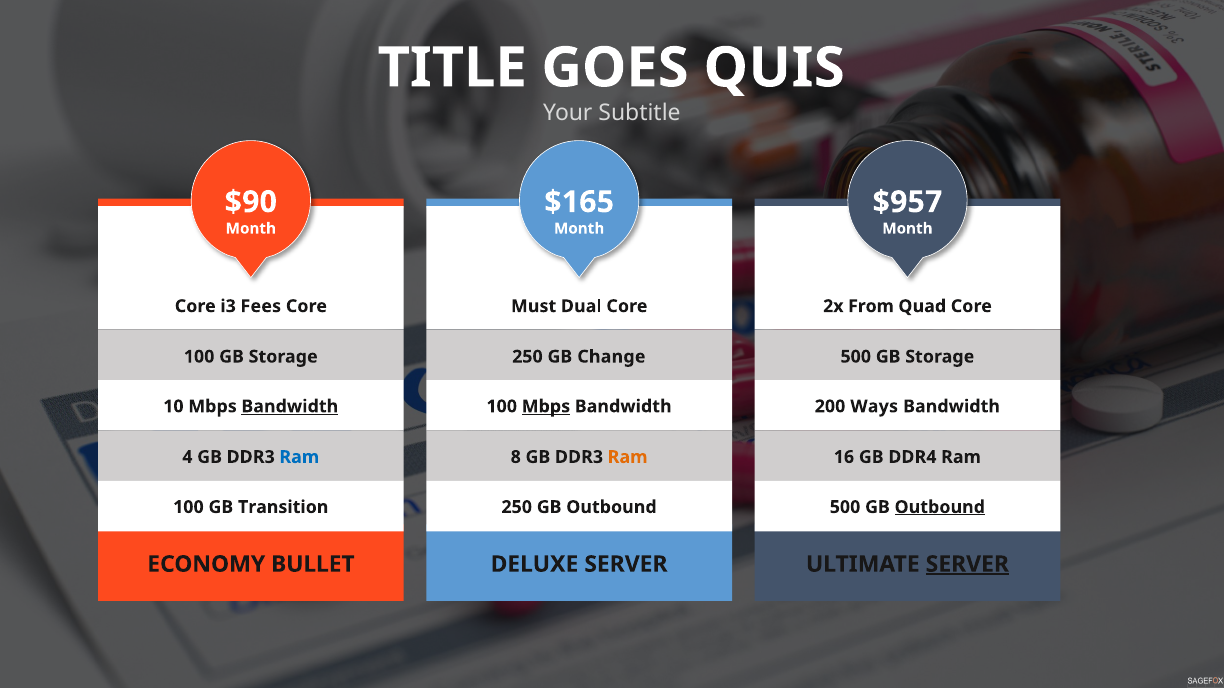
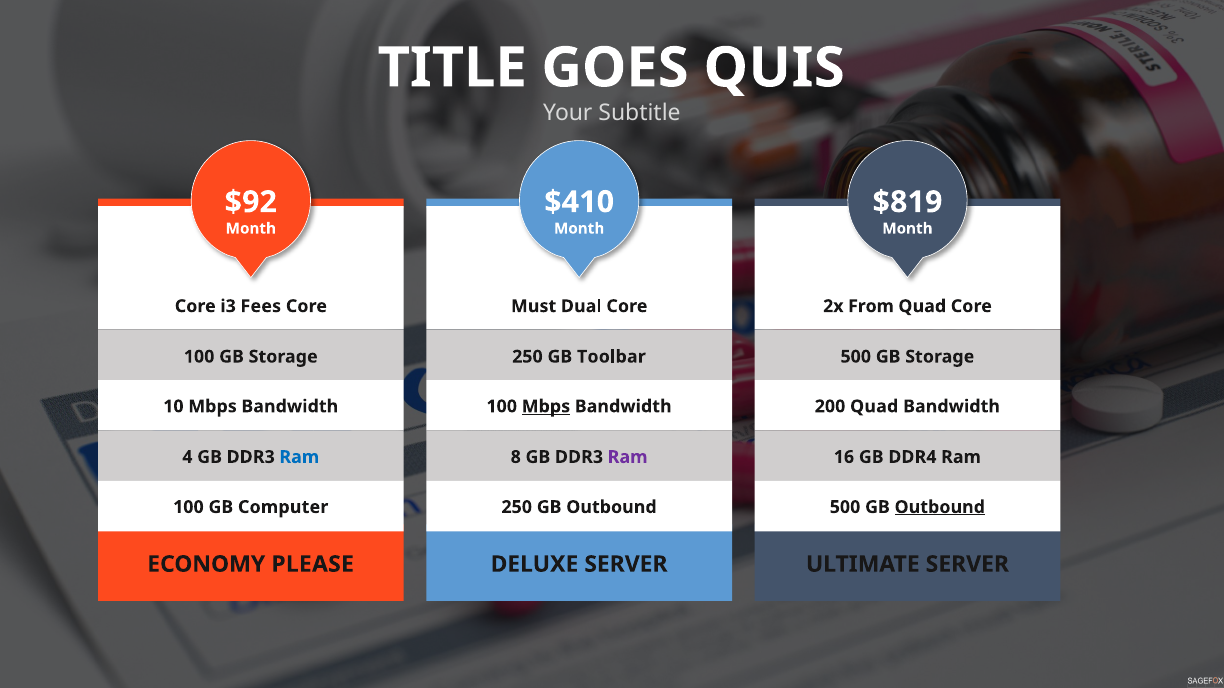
$90: $90 -> $92
$165: $165 -> $410
$957: $957 -> $819
Change: Change -> Toolbar
Bandwidth at (290, 407) underline: present -> none
200 Ways: Ways -> Quad
Ram at (628, 457) colour: orange -> purple
Transition: Transition -> Computer
BULLET: BULLET -> PLEASE
SERVER at (967, 565) underline: present -> none
